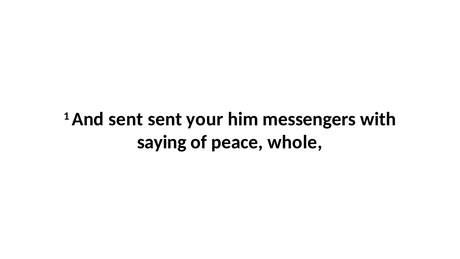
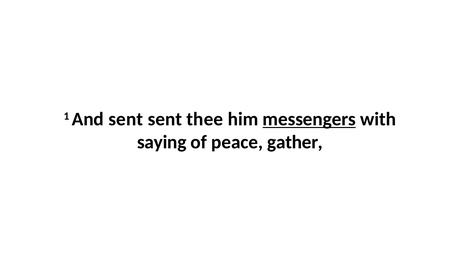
your: your -> thee
messengers underline: none -> present
whole: whole -> gather
